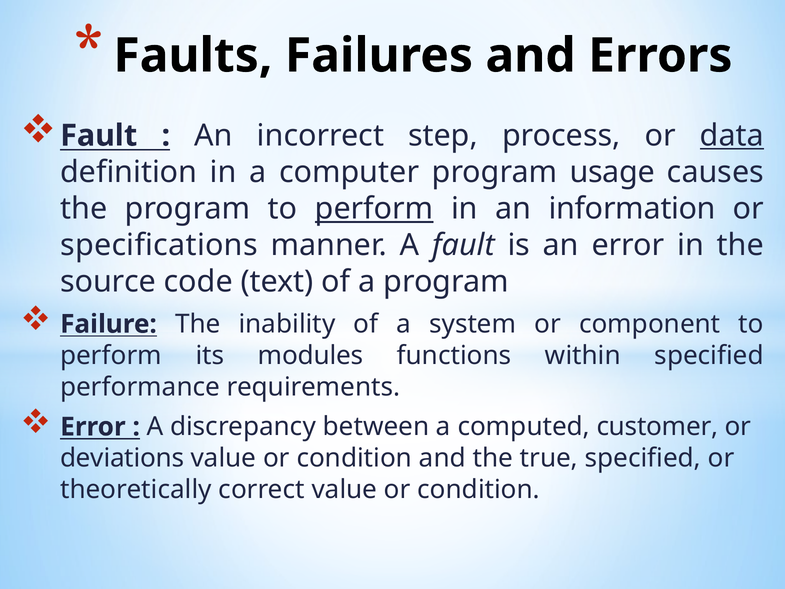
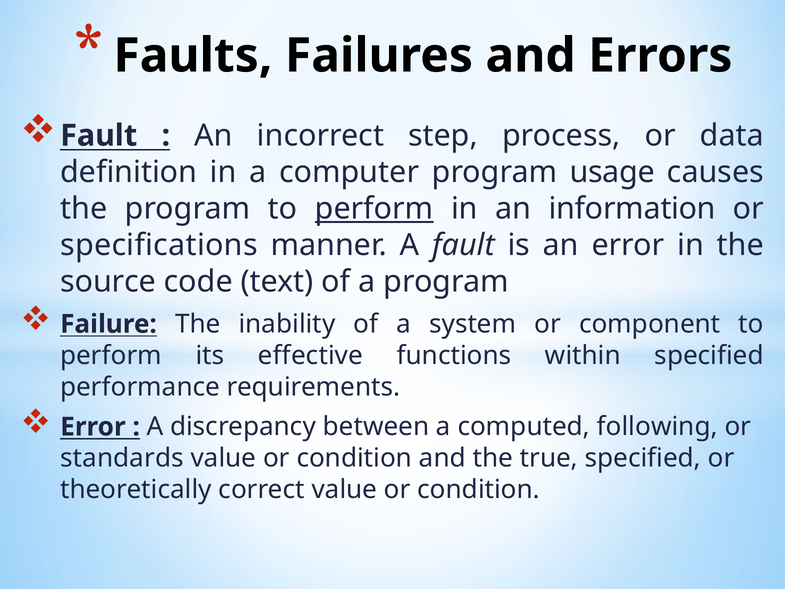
data underline: present -> none
modules: modules -> effective
customer: customer -> following
deviations: deviations -> standards
